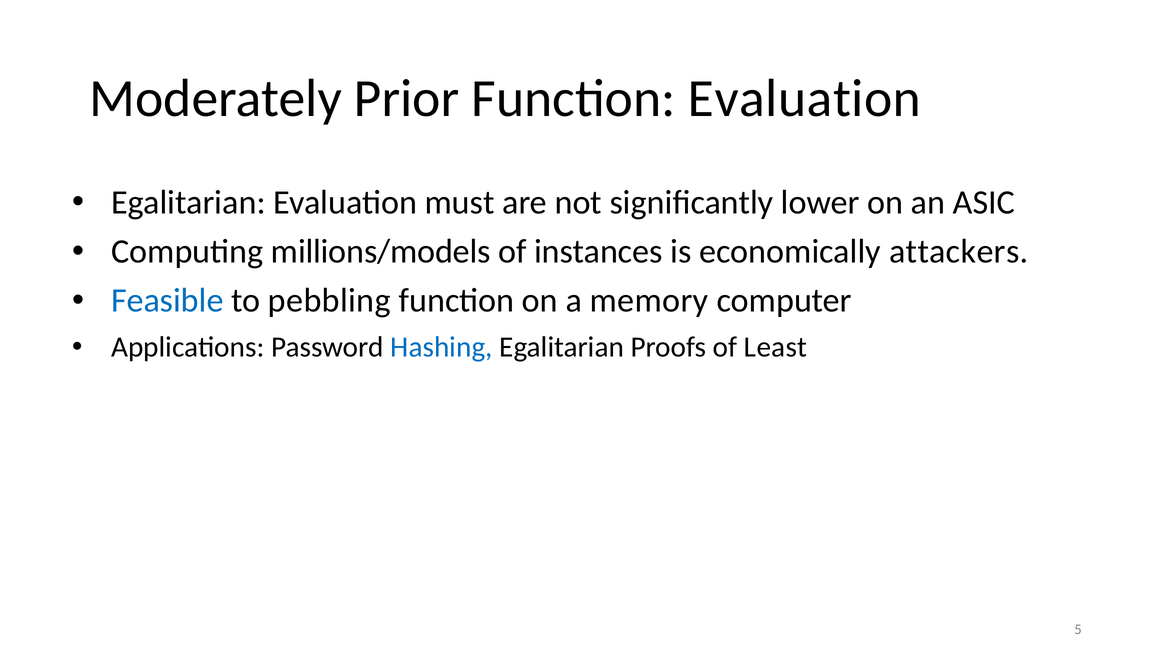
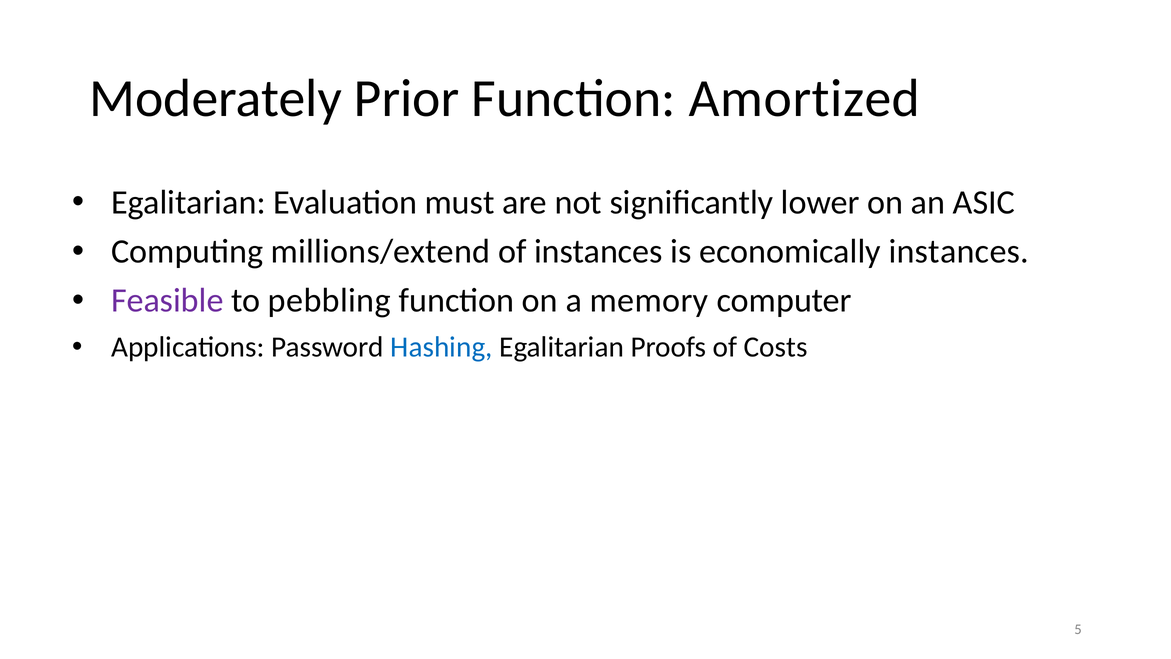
Function Evaluation: Evaluation -> Amortized
millions/models: millions/models -> millions/extend
economically attackers: attackers -> instances
Feasible colour: blue -> purple
Least: Least -> Costs
